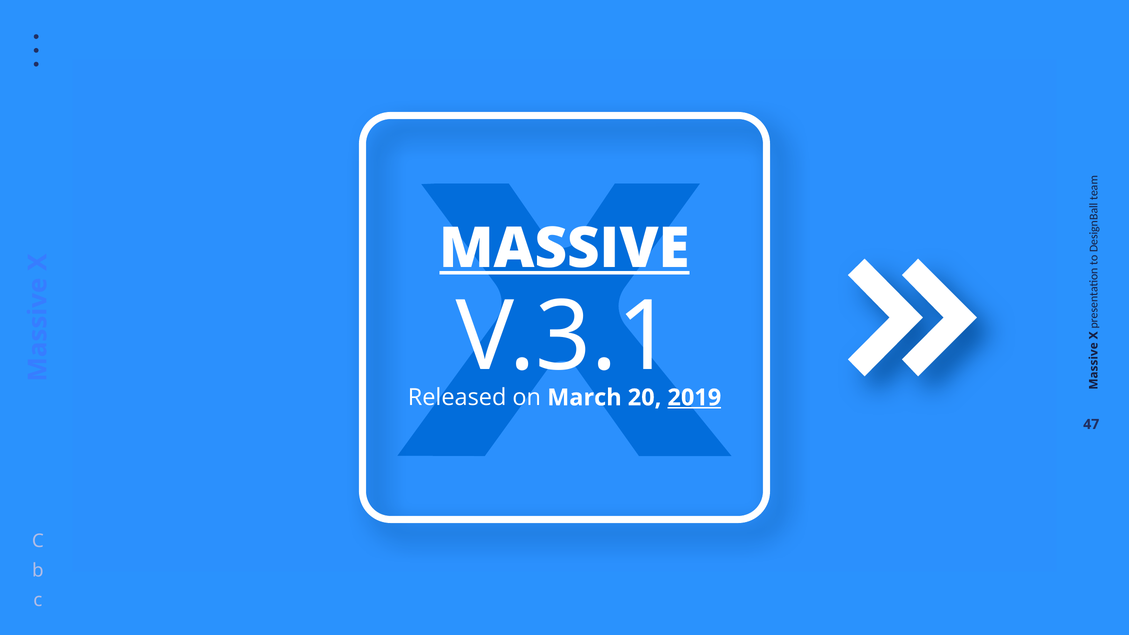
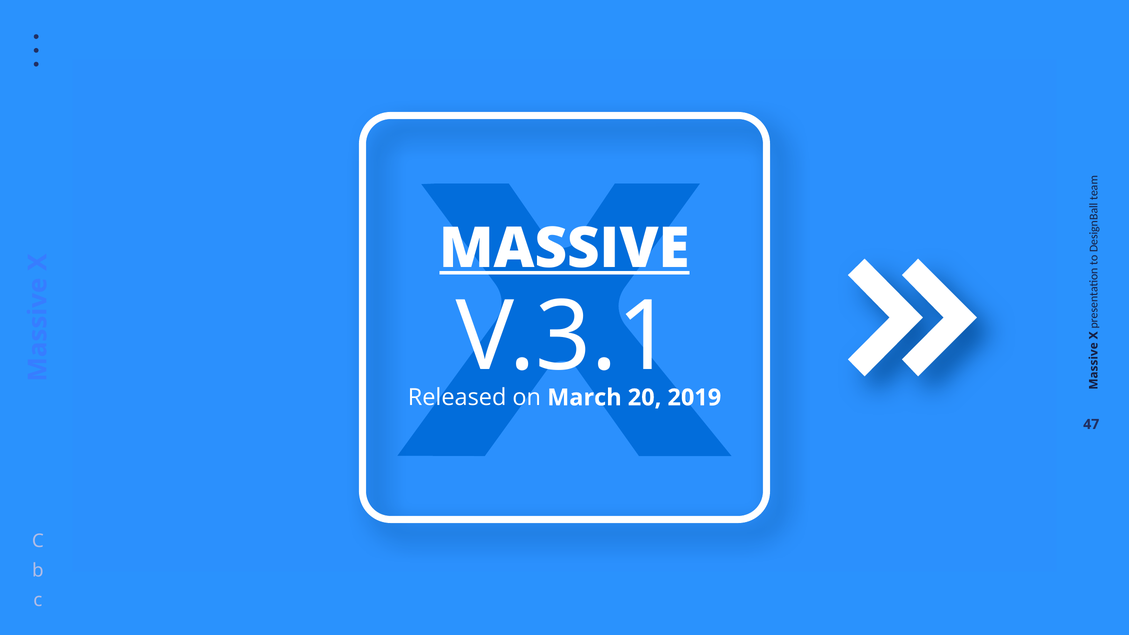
2019 underline: present -> none
